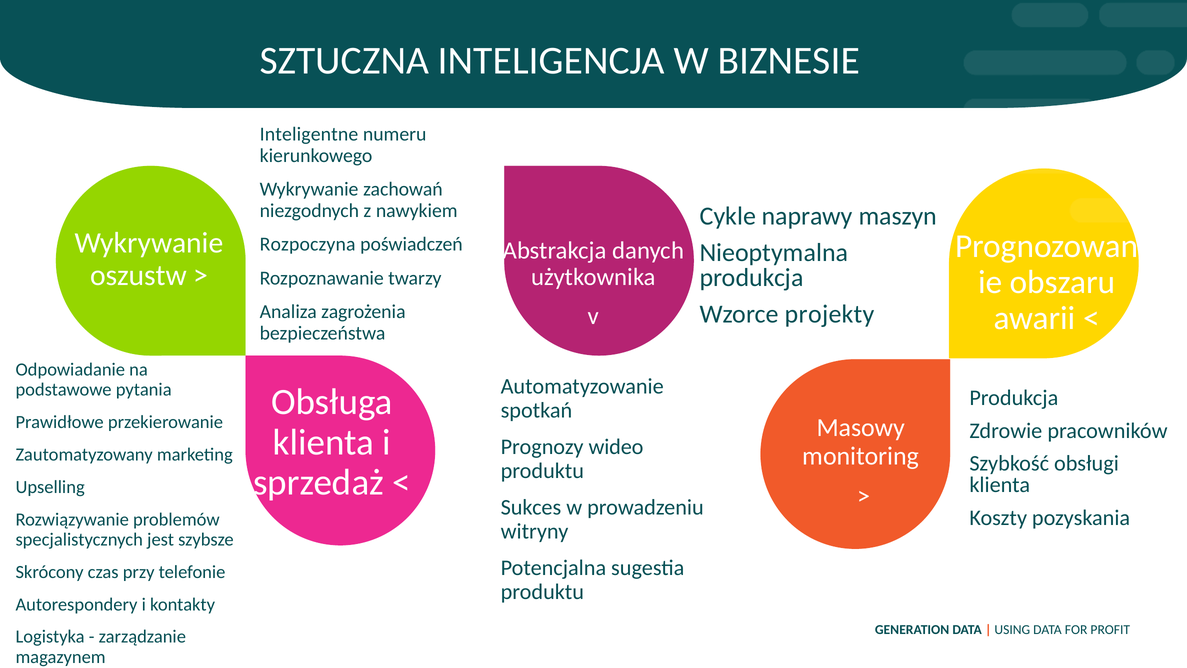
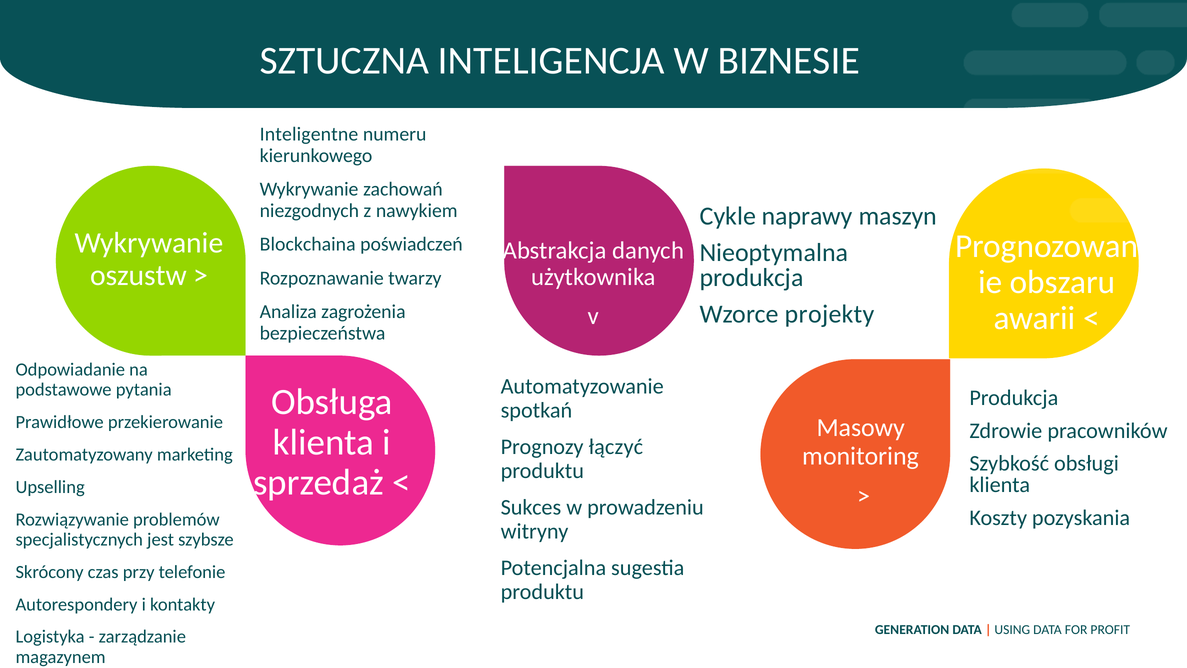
Rozpoczyna: Rozpoczyna -> Blockchaina
wideo: wideo -> łączyć
